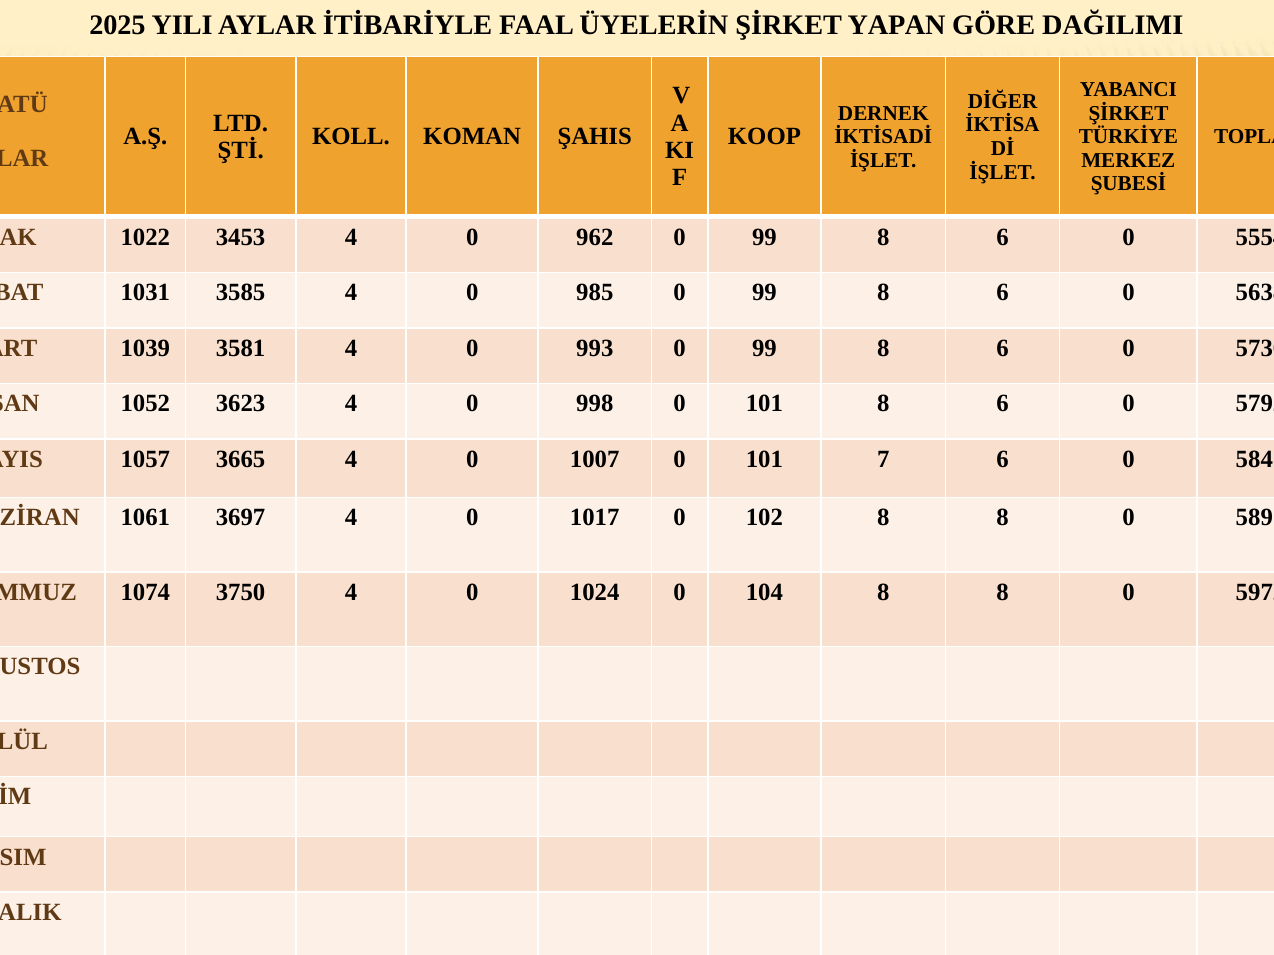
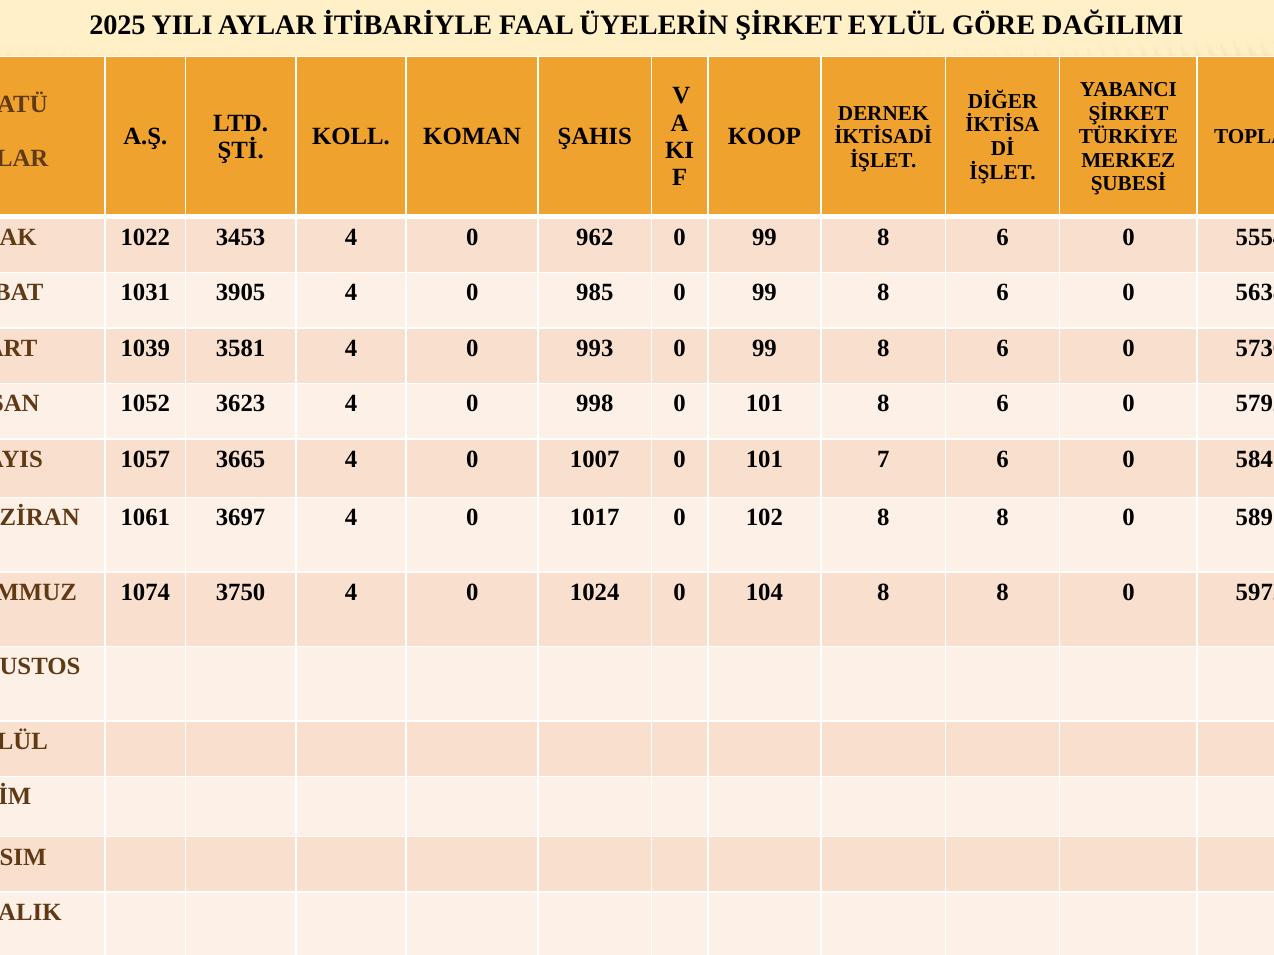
ŞİRKET YAPAN: YAPAN -> EYLÜL
3585: 3585 -> 3905
